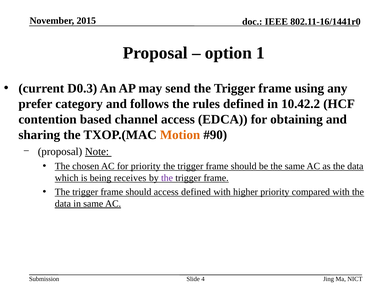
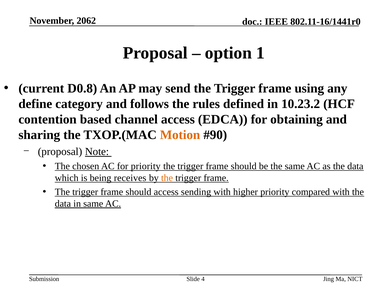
2015: 2015 -> 2062
D0.3: D0.3 -> D0.8
prefer: prefer -> define
10.42.2: 10.42.2 -> 10.23.2
the at (167, 178) colour: purple -> orange
access defined: defined -> sending
